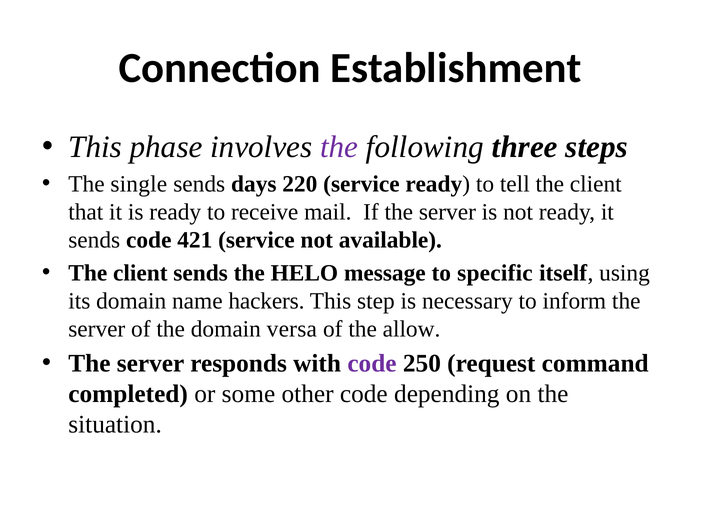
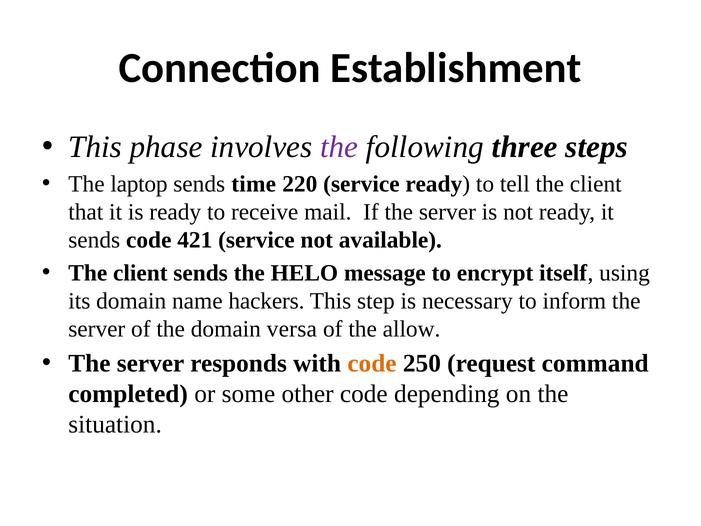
single: single -> laptop
days: days -> time
specific: specific -> encrypt
code at (372, 363) colour: purple -> orange
